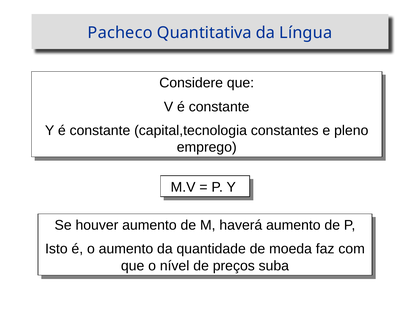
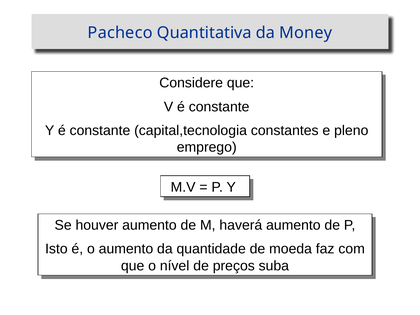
Língua: Língua -> Money
